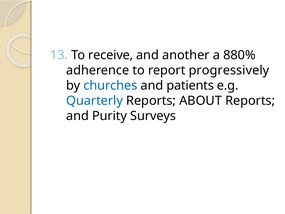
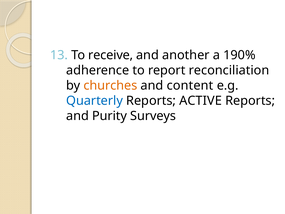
880%: 880% -> 190%
progressively: progressively -> reconciliation
churches colour: blue -> orange
patients: patients -> content
ABOUT: ABOUT -> ACTIVE
